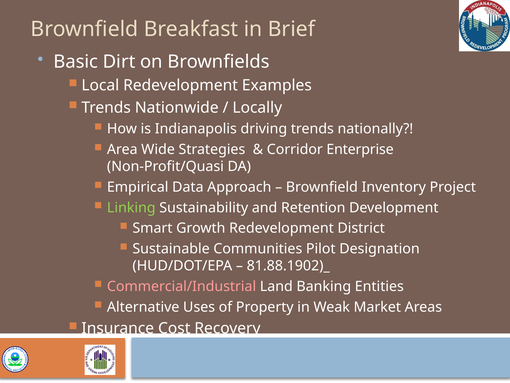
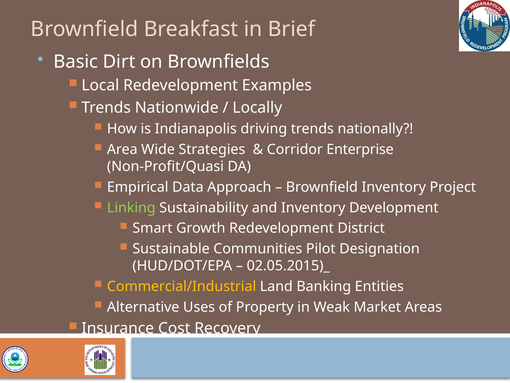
and Retention: Retention -> Inventory
81.88.1902)_: 81.88.1902)_ -> 02.05.2015)_
Commercial/Industrial colour: pink -> yellow
